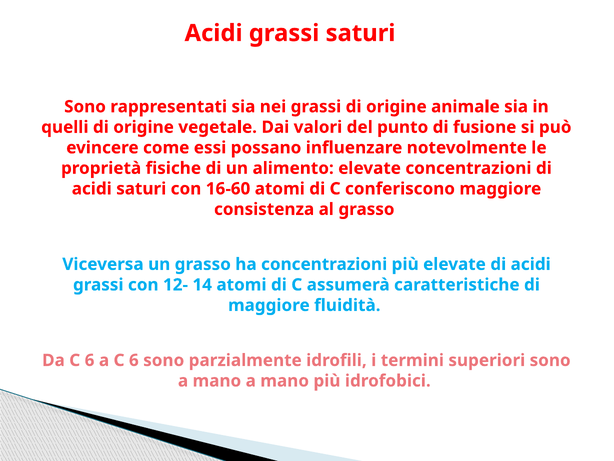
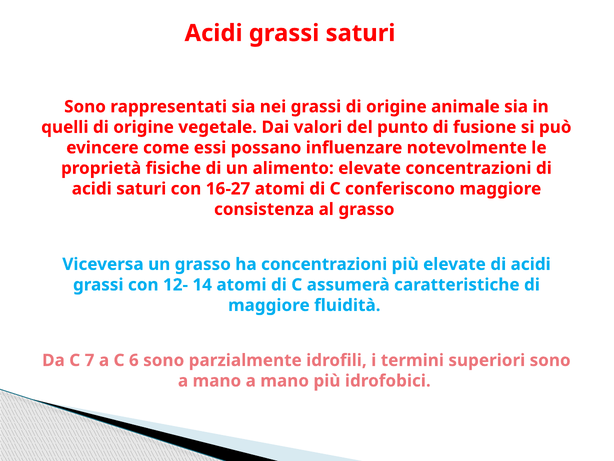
16-60: 16-60 -> 16-27
Da C 6: 6 -> 7
